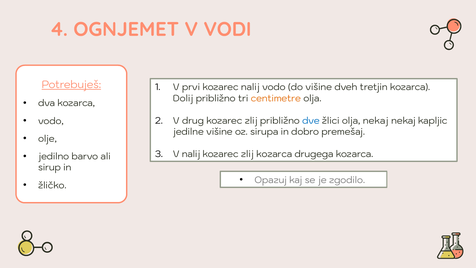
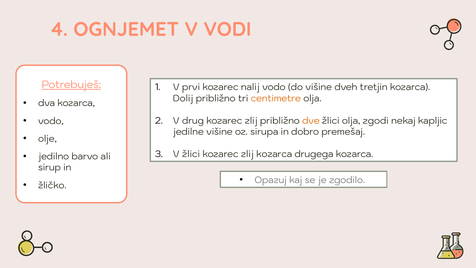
dve colour: blue -> orange
olja nekaj: nekaj -> zgodi
V nalij: nalij -> žlici
